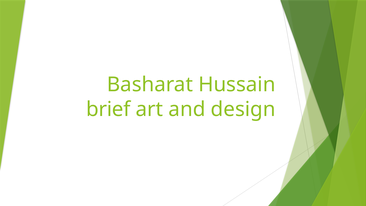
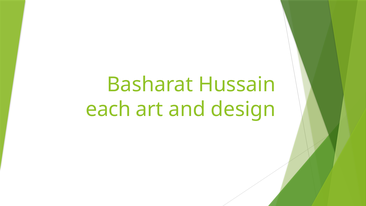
brief: brief -> each
